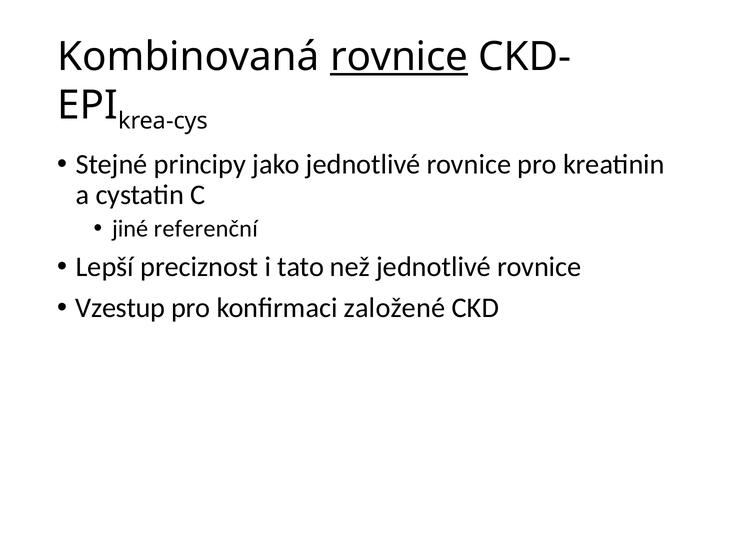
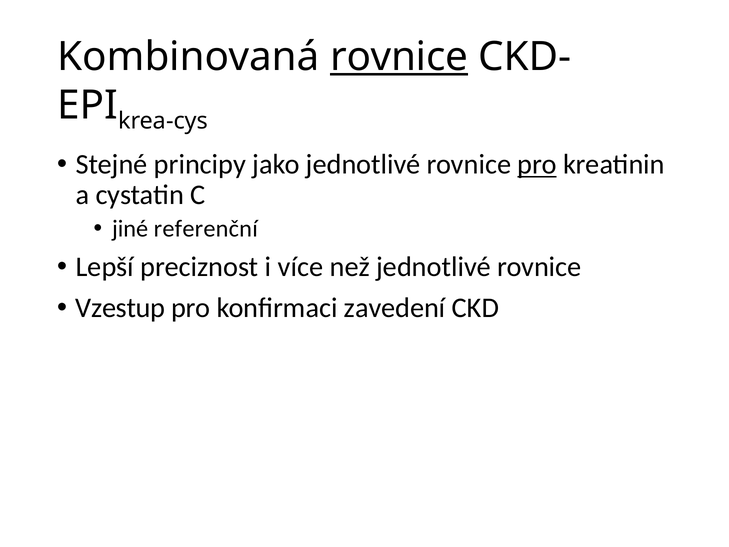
pro at (537, 164) underline: none -> present
tato: tato -> více
založené: založené -> zavedení
